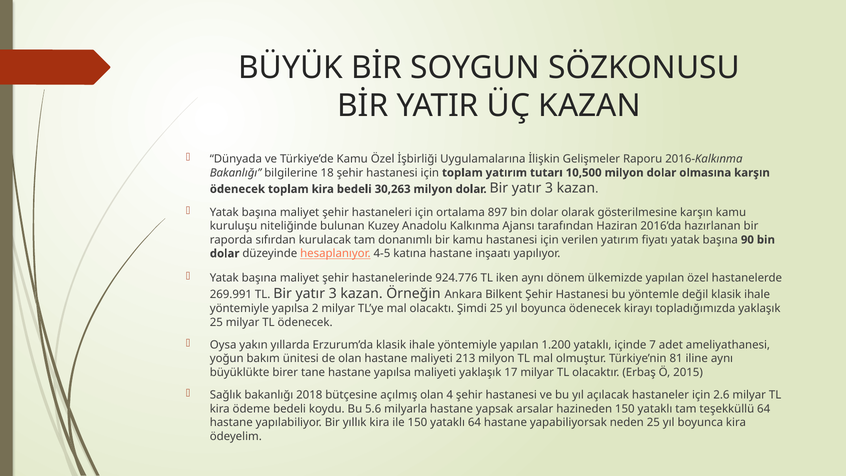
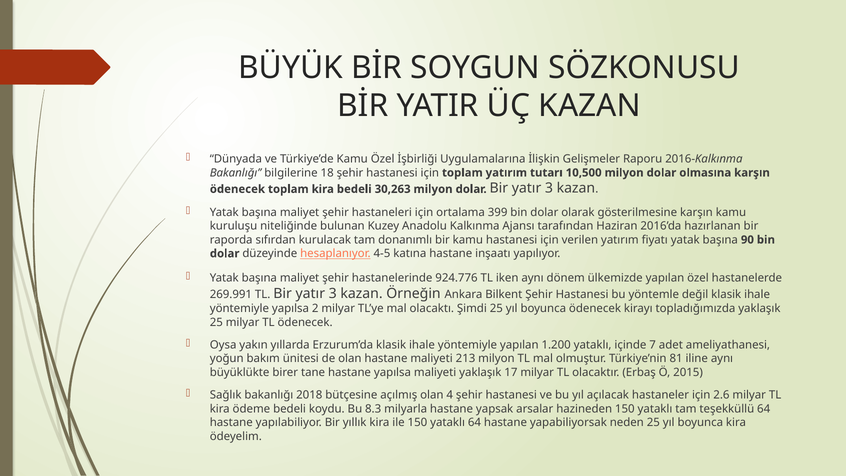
897: 897 -> 399
5.6: 5.6 -> 8.3
